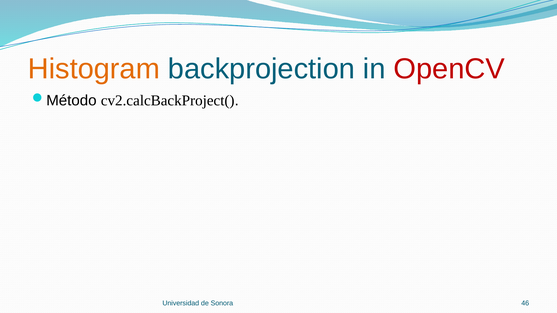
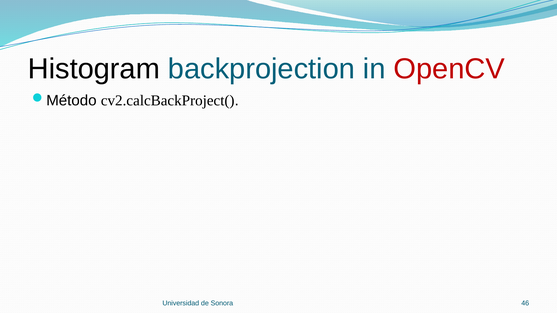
Histogram colour: orange -> black
